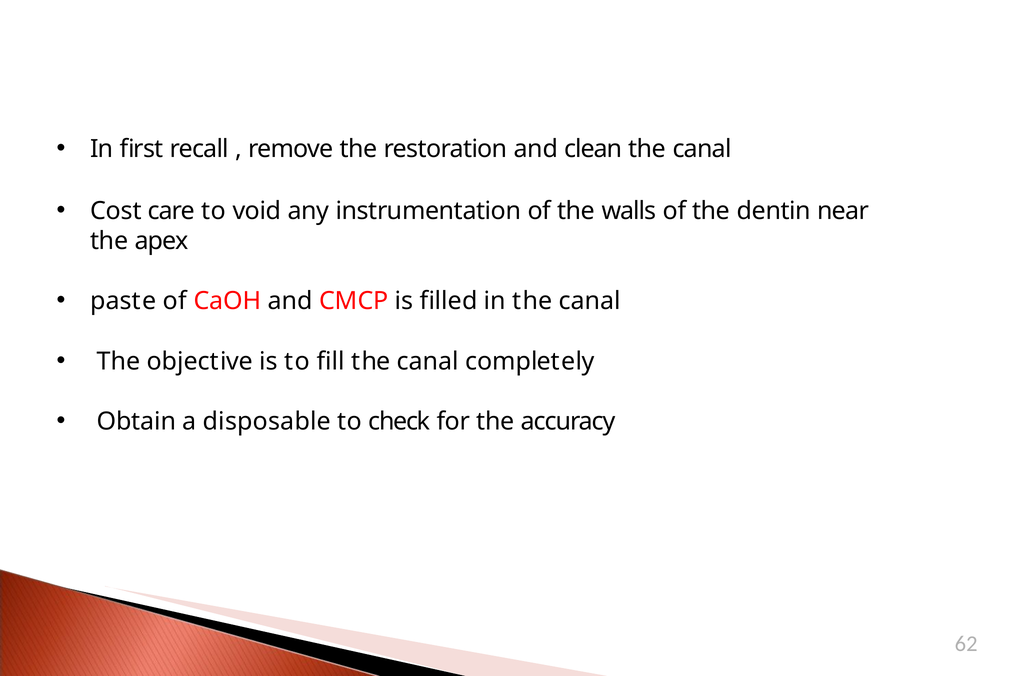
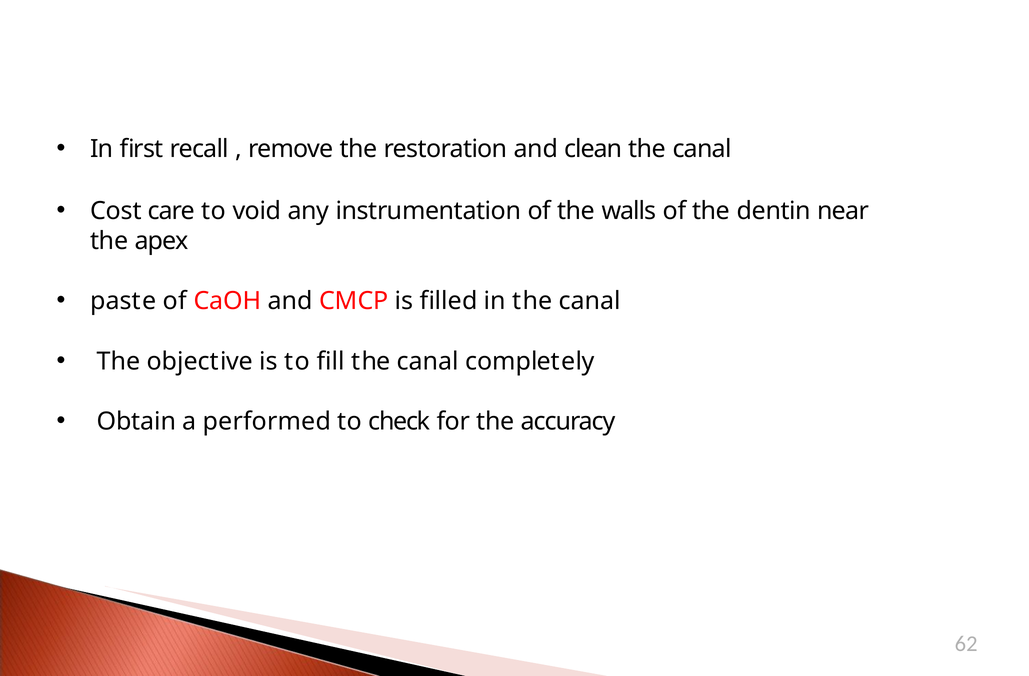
disposable: disposable -> performed
